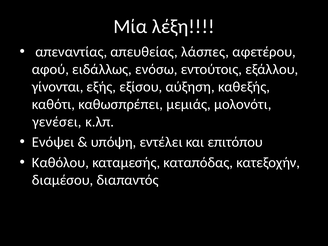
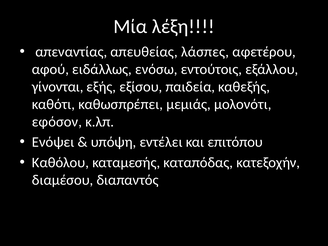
αύξηση: αύξηση -> παιδεία
γενέσει: γενέσει -> εφόσον
